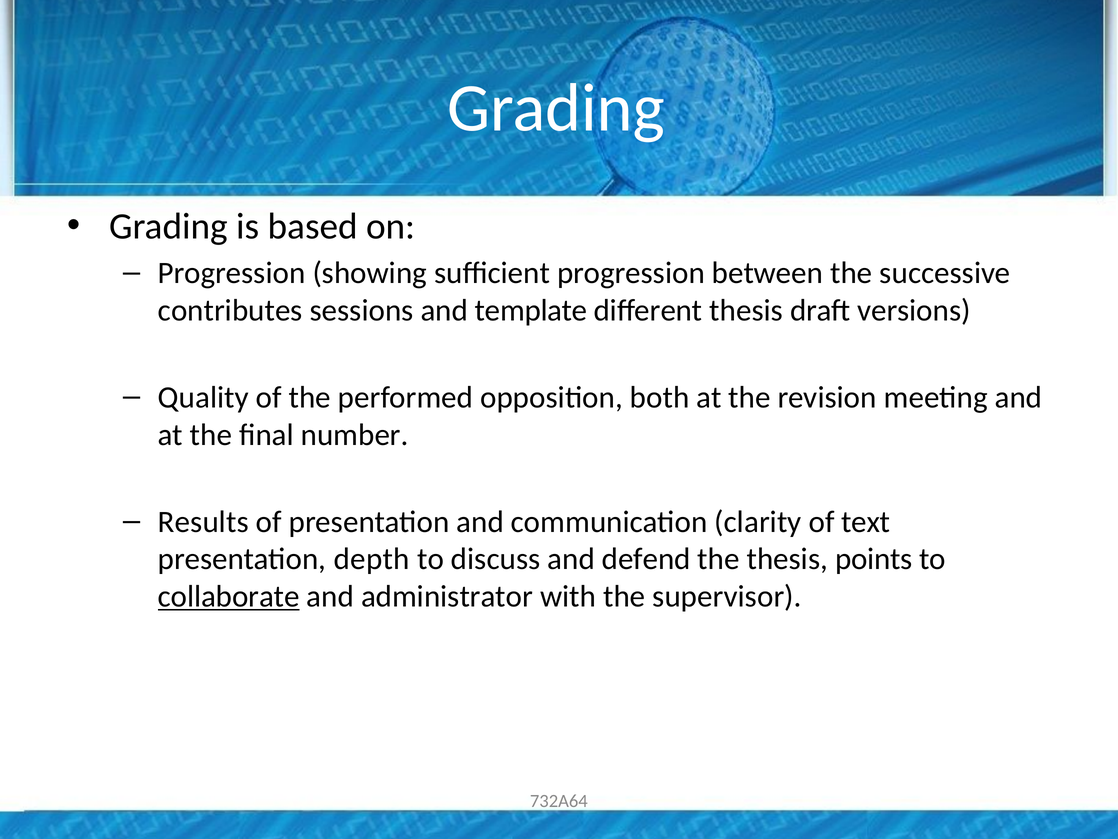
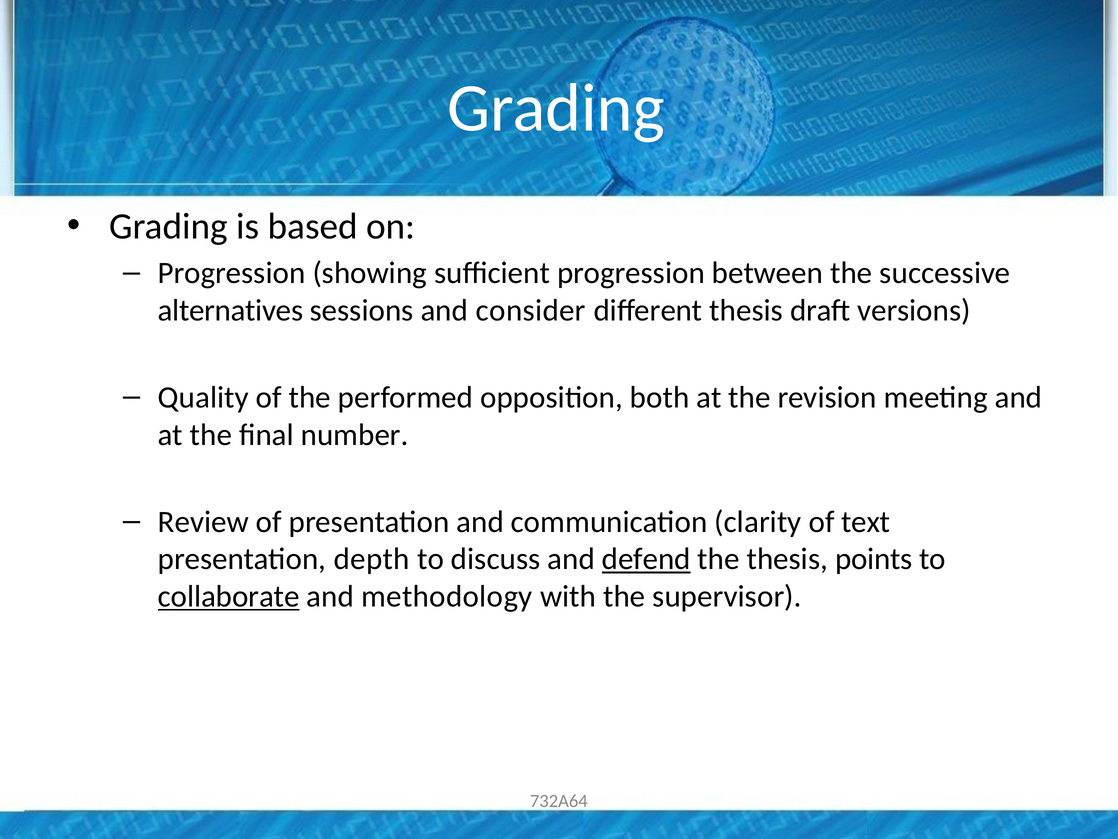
contributes: contributes -> alternatives
template: template -> consider
Results: Results -> Review
defend underline: none -> present
administrator: administrator -> methodology
